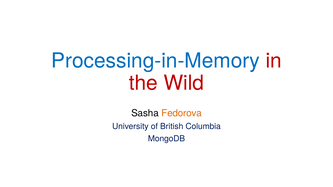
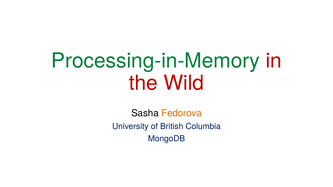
Processing-in-Memory colour: blue -> green
